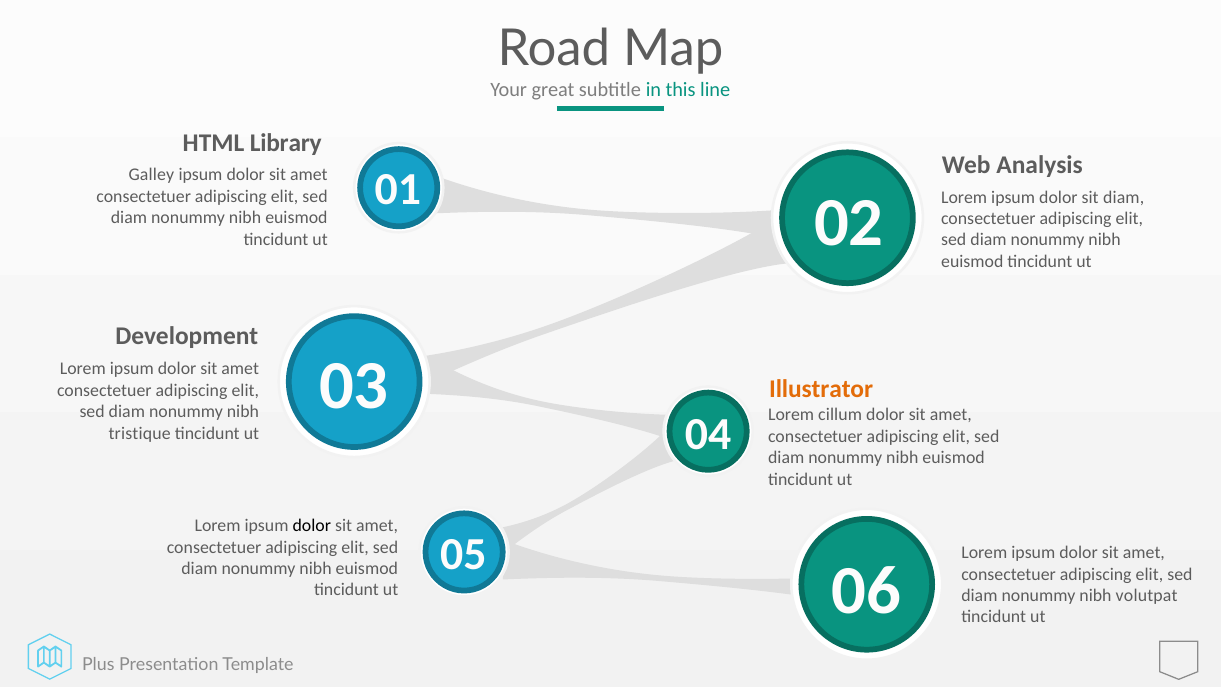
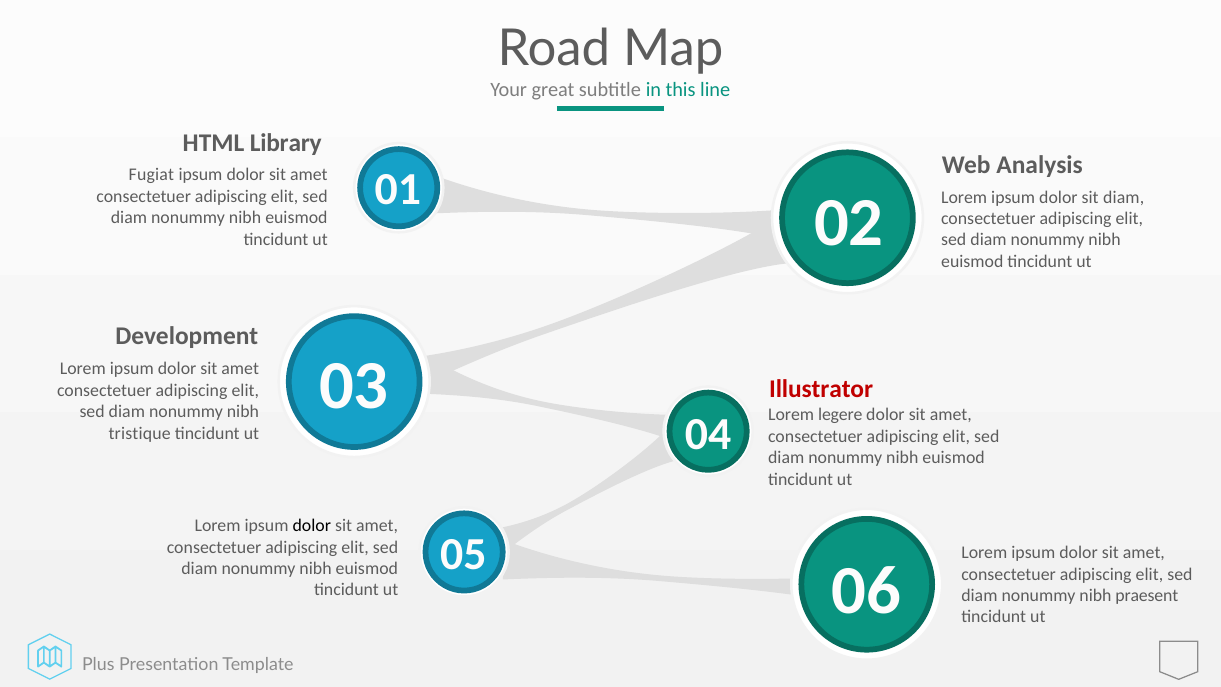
Galley: Galley -> Fugiat
Illustrator colour: orange -> red
cillum: cillum -> legere
volutpat: volutpat -> praesent
